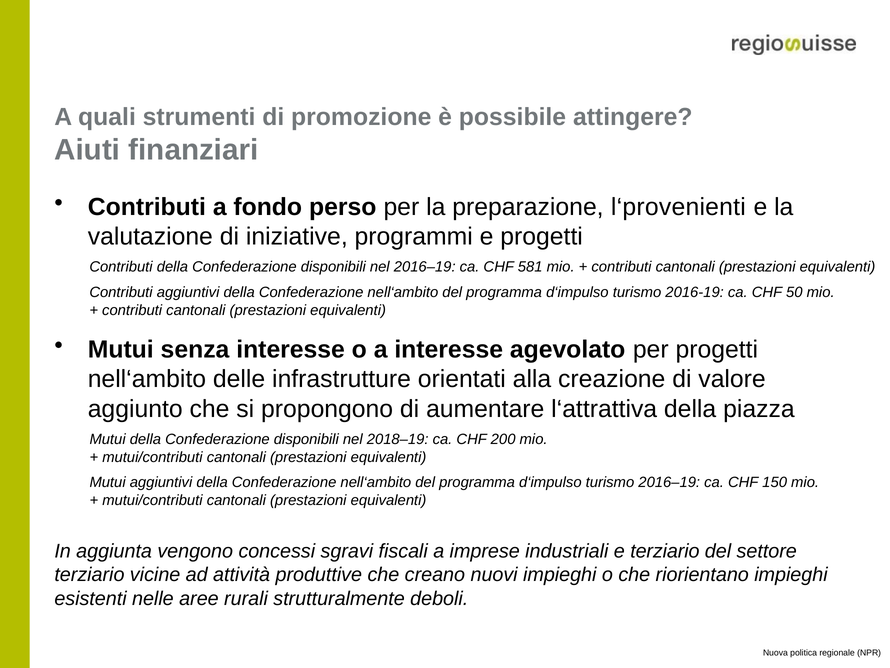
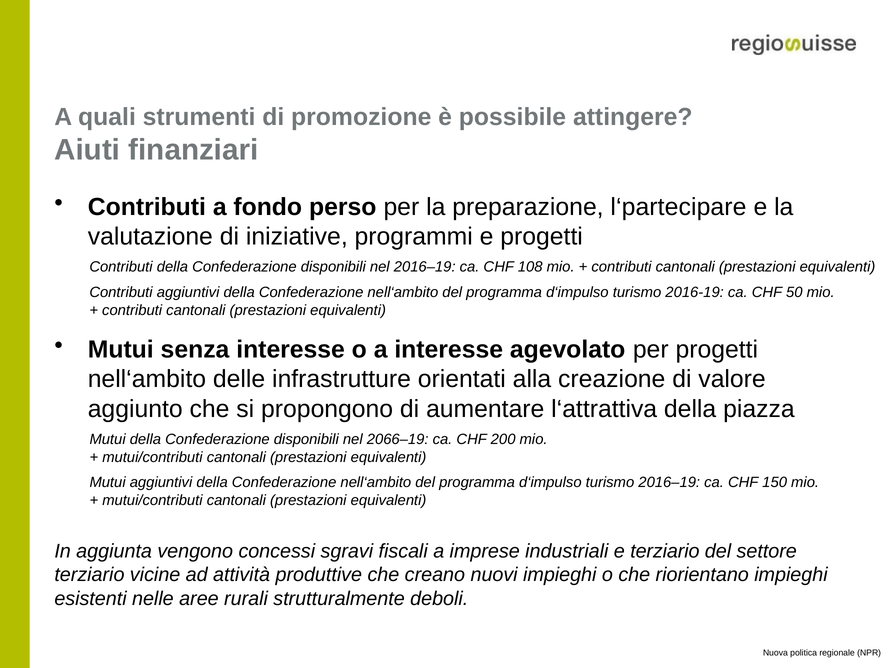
l‘provenienti: l‘provenienti -> l‘partecipare
581: 581 -> 108
2018–19: 2018–19 -> 2066–19
